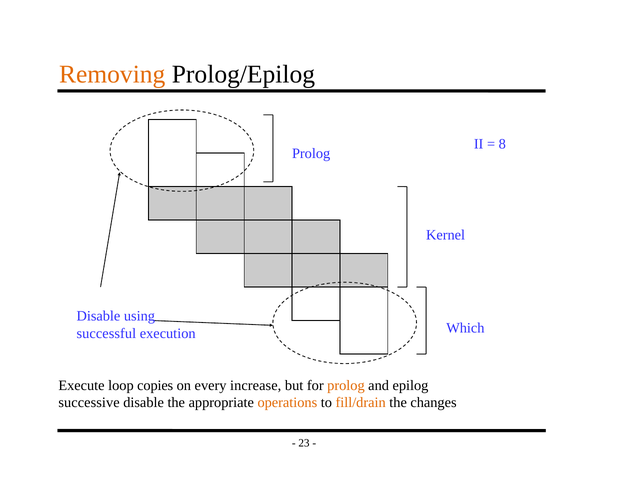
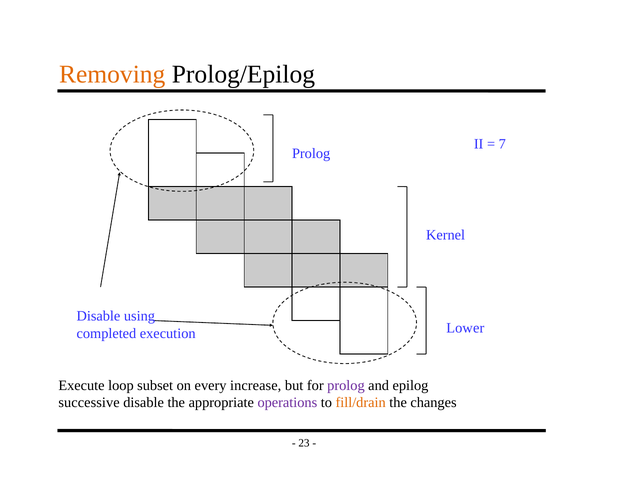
8: 8 -> 7
Which: Which -> Lower
successful: successful -> completed
copies: copies -> subset
prolog at (346, 386) colour: orange -> purple
operations colour: orange -> purple
